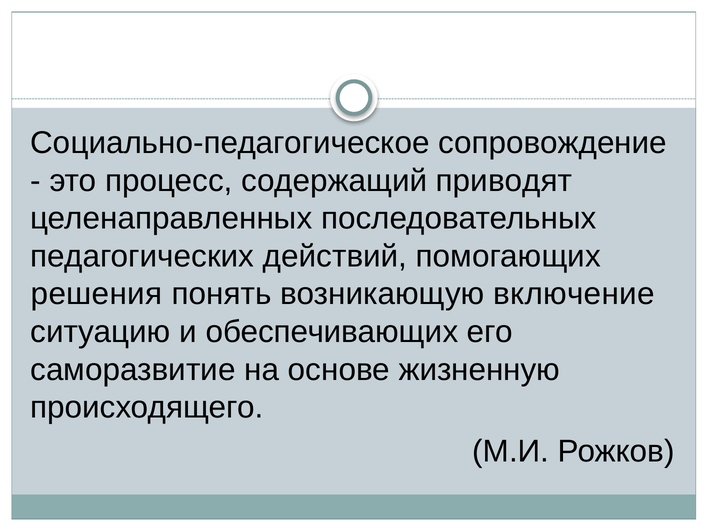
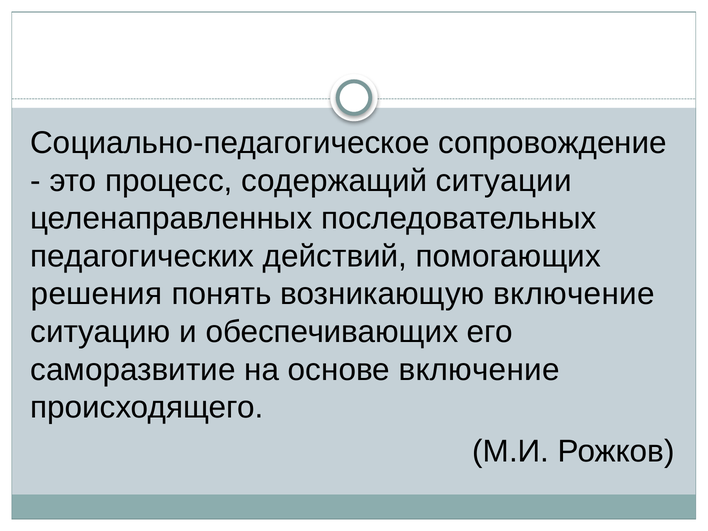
приводят: приводят -> ситуации
основе жизненную: жизненную -> включение
